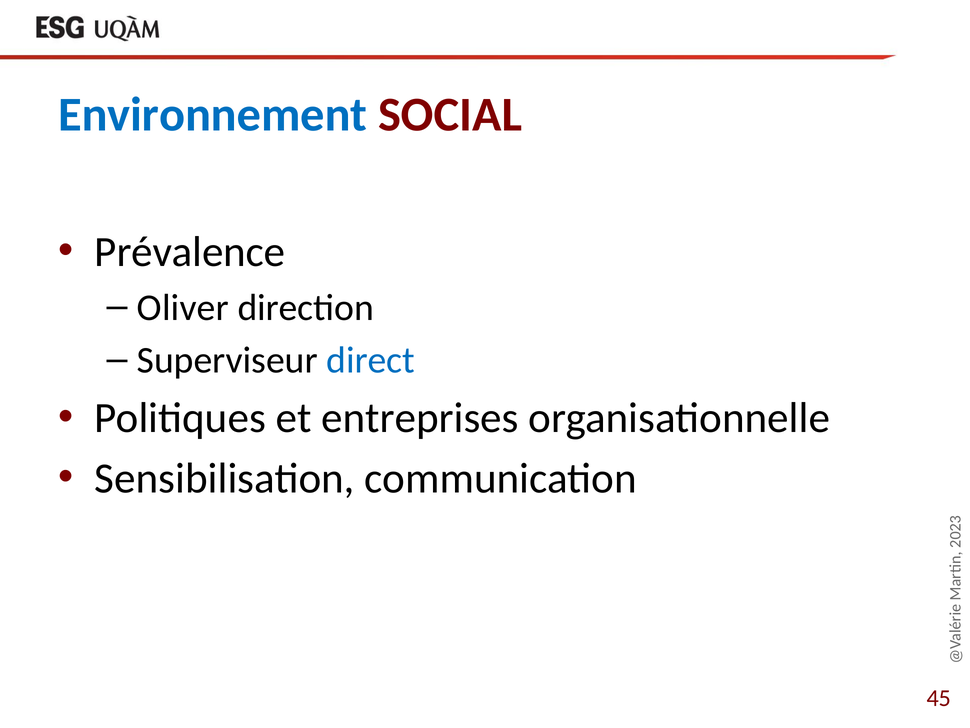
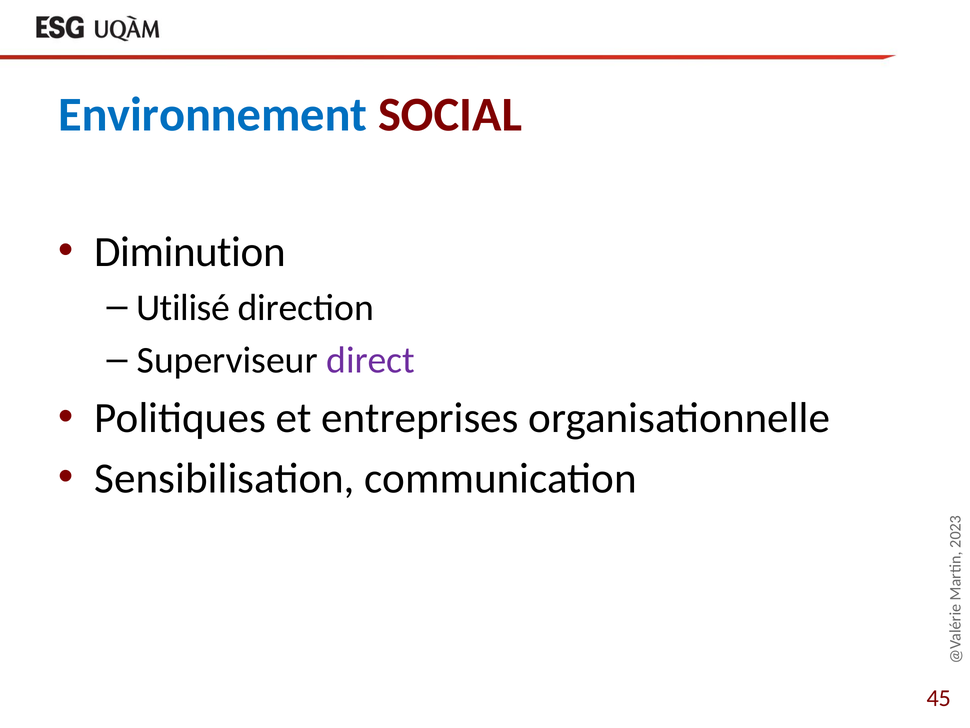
Prévalence: Prévalence -> Diminution
Oliver: Oliver -> Utilisé
direct colour: blue -> purple
